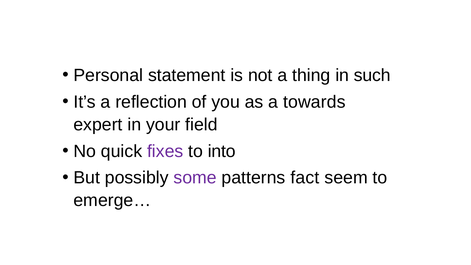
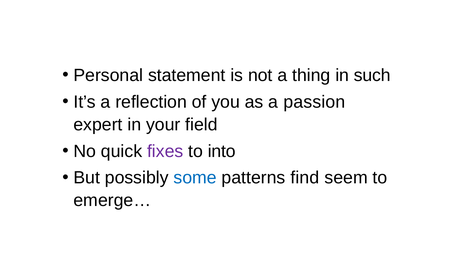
towards: towards -> passion
some colour: purple -> blue
fact: fact -> find
